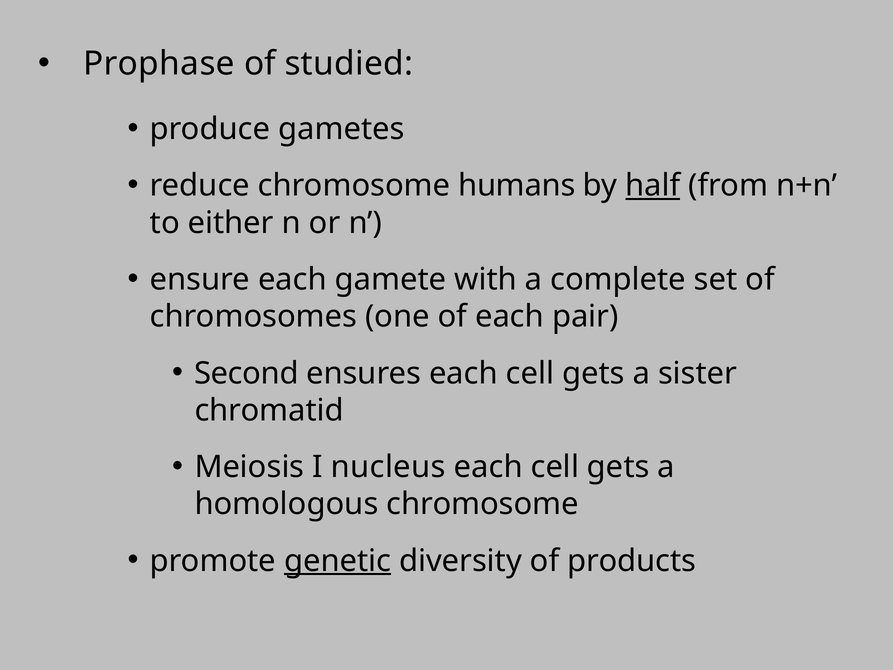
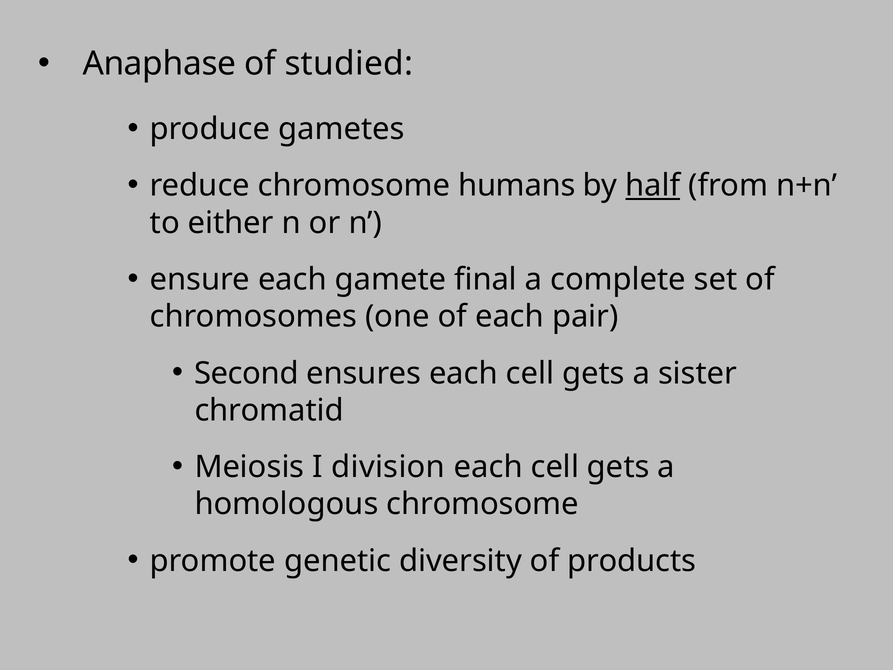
Prophase: Prophase -> Anaphase
with: with -> final
nucleus: nucleus -> division
genetic underline: present -> none
